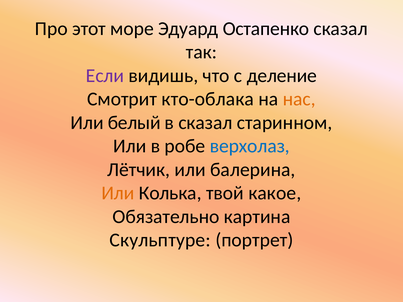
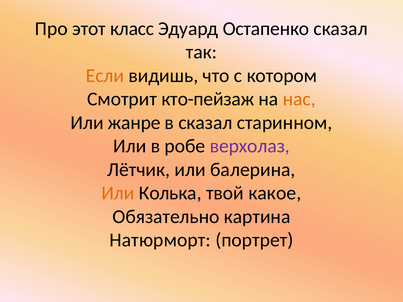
море: море -> класс
Если colour: purple -> orange
деление: деление -> котором
кто-облака: кто-облака -> кто-пейзаж
белый: белый -> жанре
верхолаз colour: blue -> purple
Скульптуре: Скульптуре -> Натюрморт
